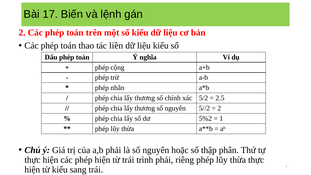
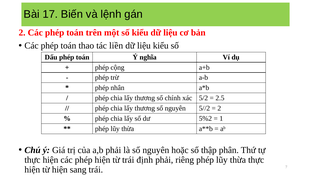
trình: trình -> định
từ kiểu: kiểu -> hiện
